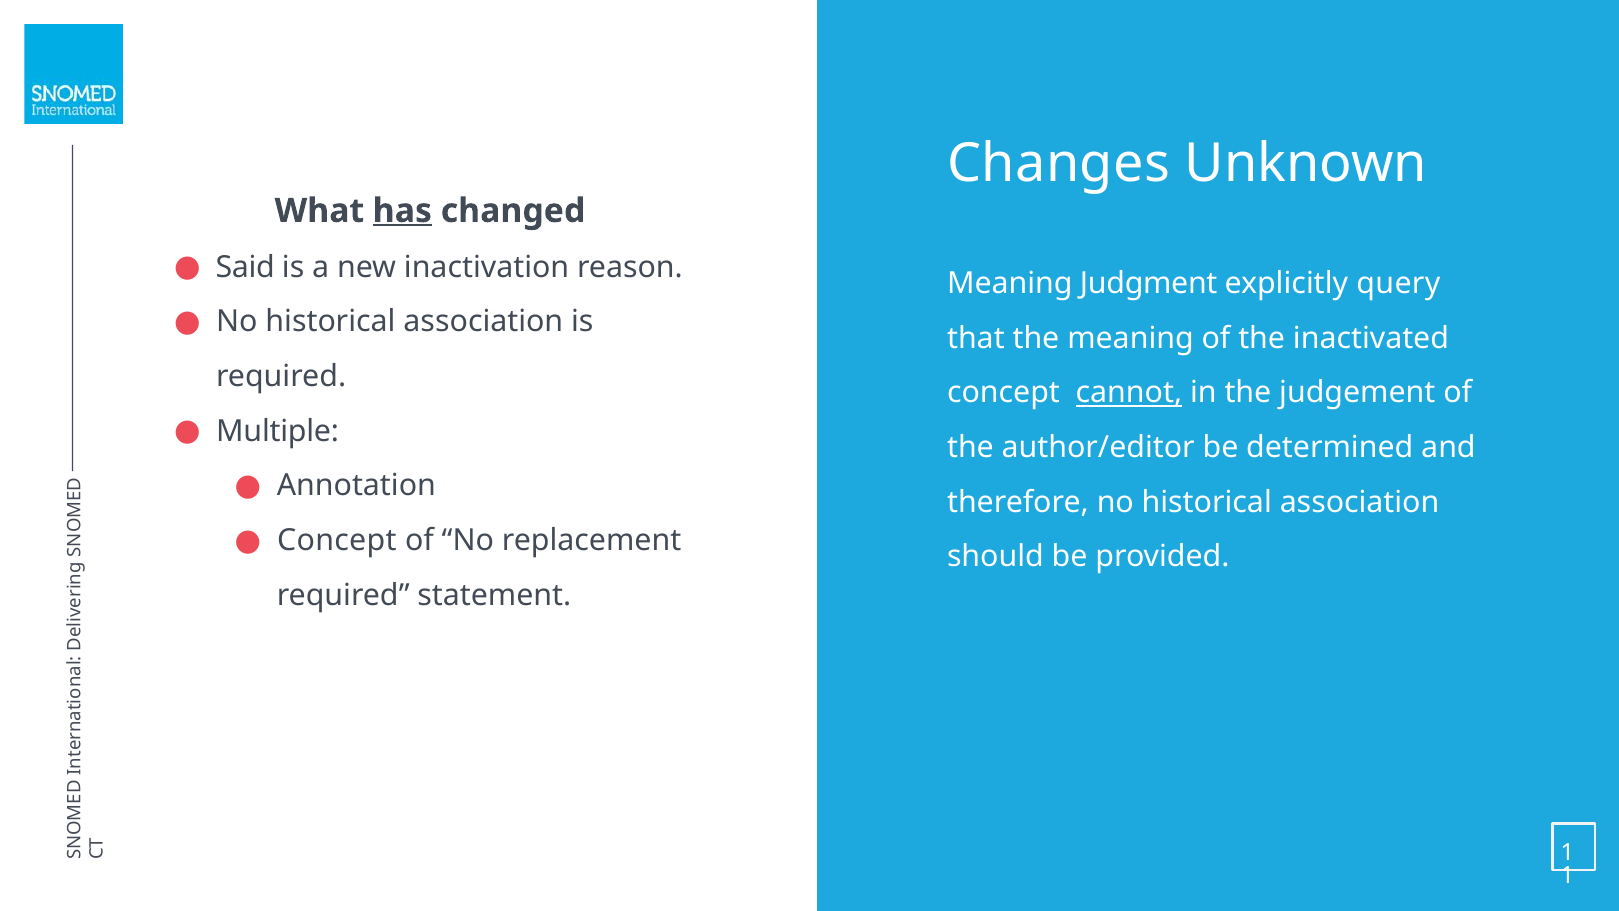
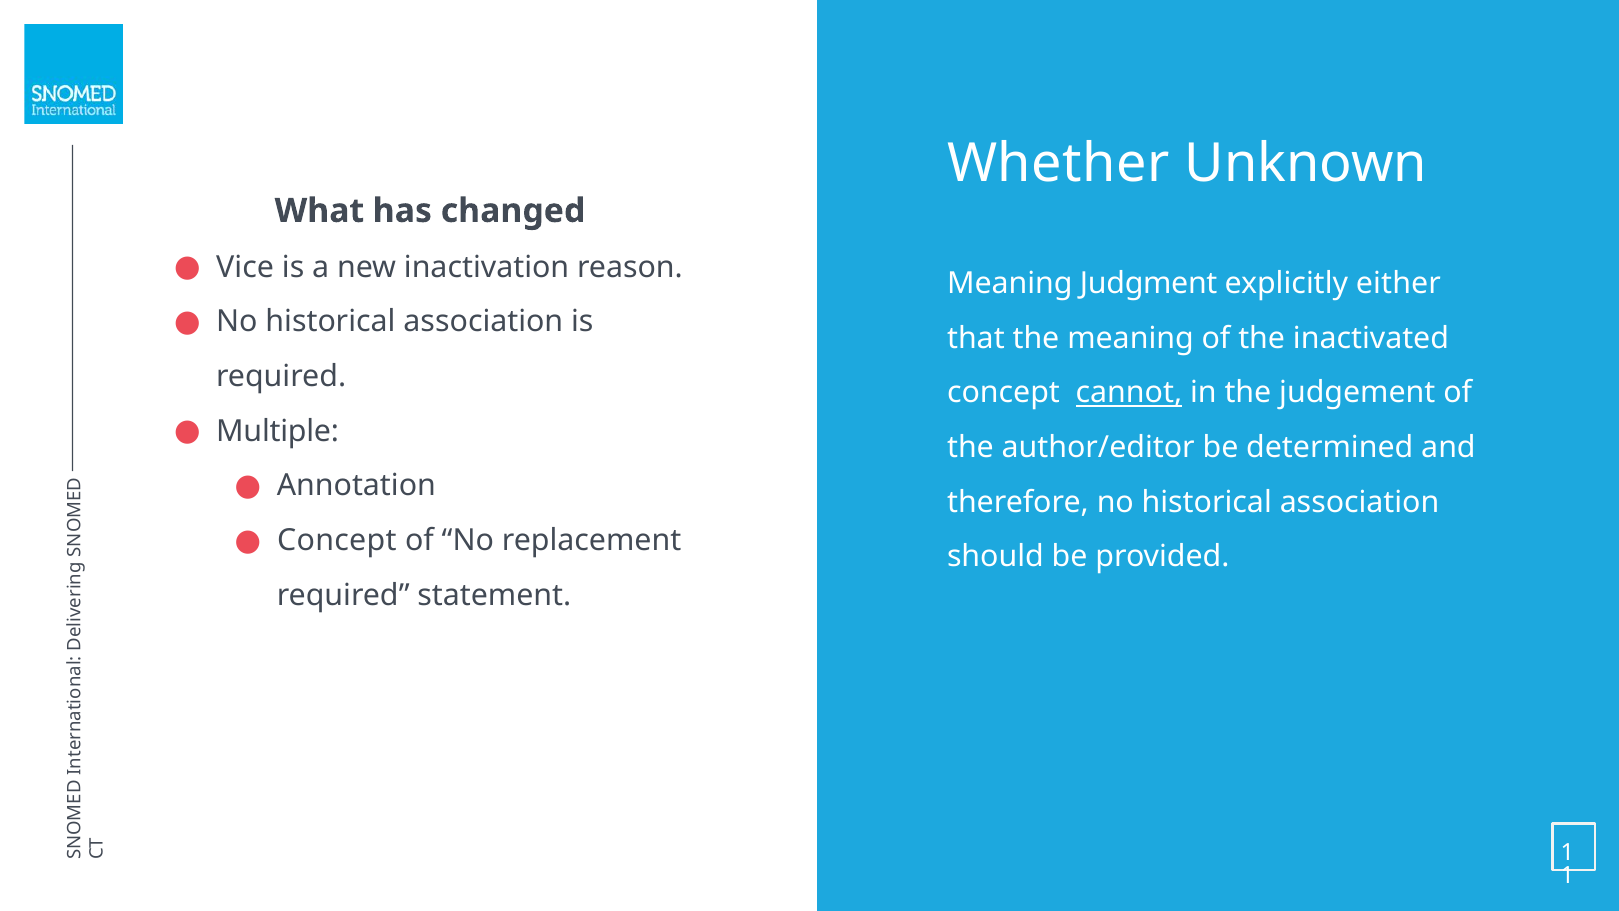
Changes: Changes -> Whether
has underline: present -> none
Said: Said -> Vice
query: query -> either
